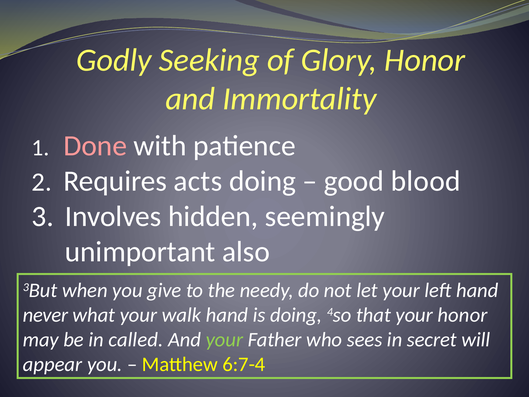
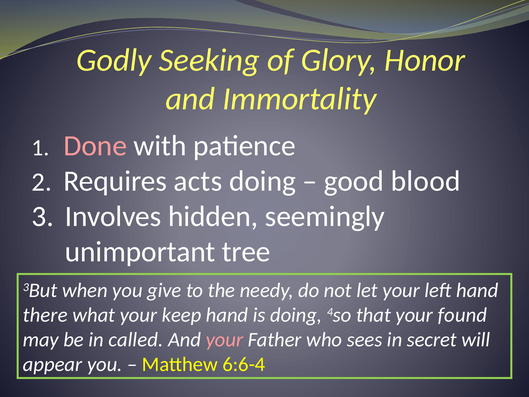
also: also -> tree
never: never -> there
walk: walk -> keep
your honor: honor -> found
your at (224, 340) colour: light green -> pink
6:7-4: 6:7-4 -> 6:6-4
